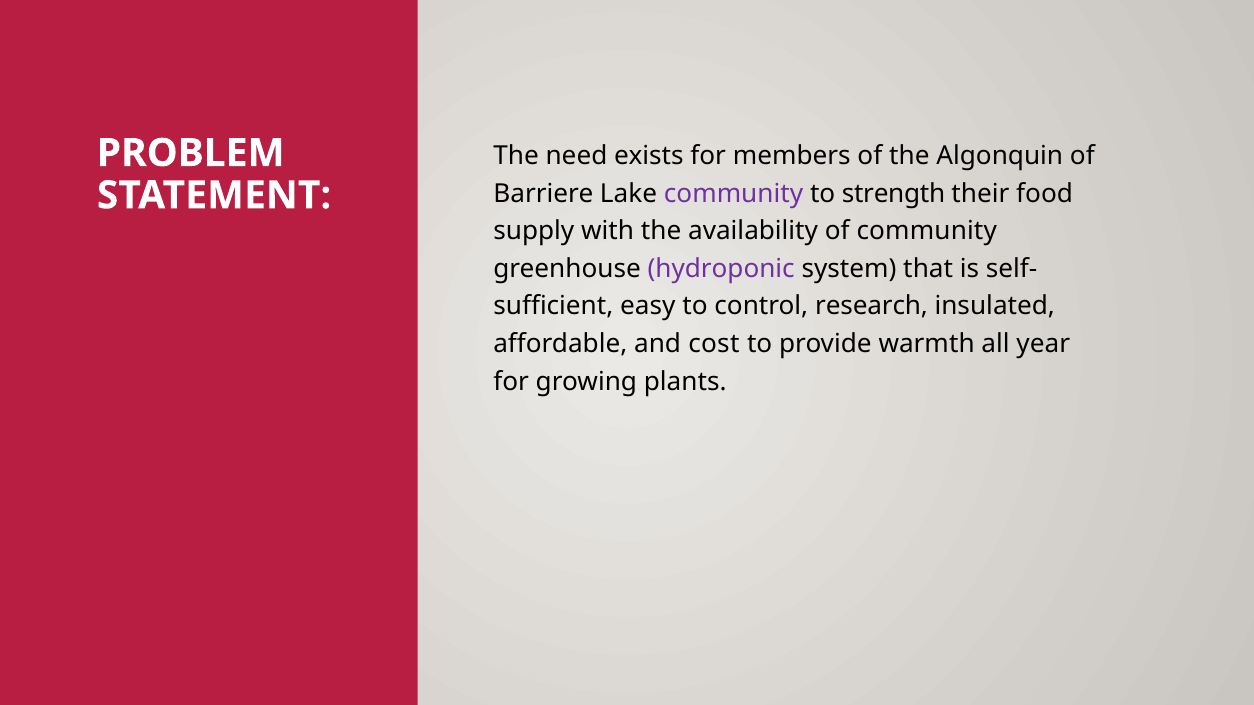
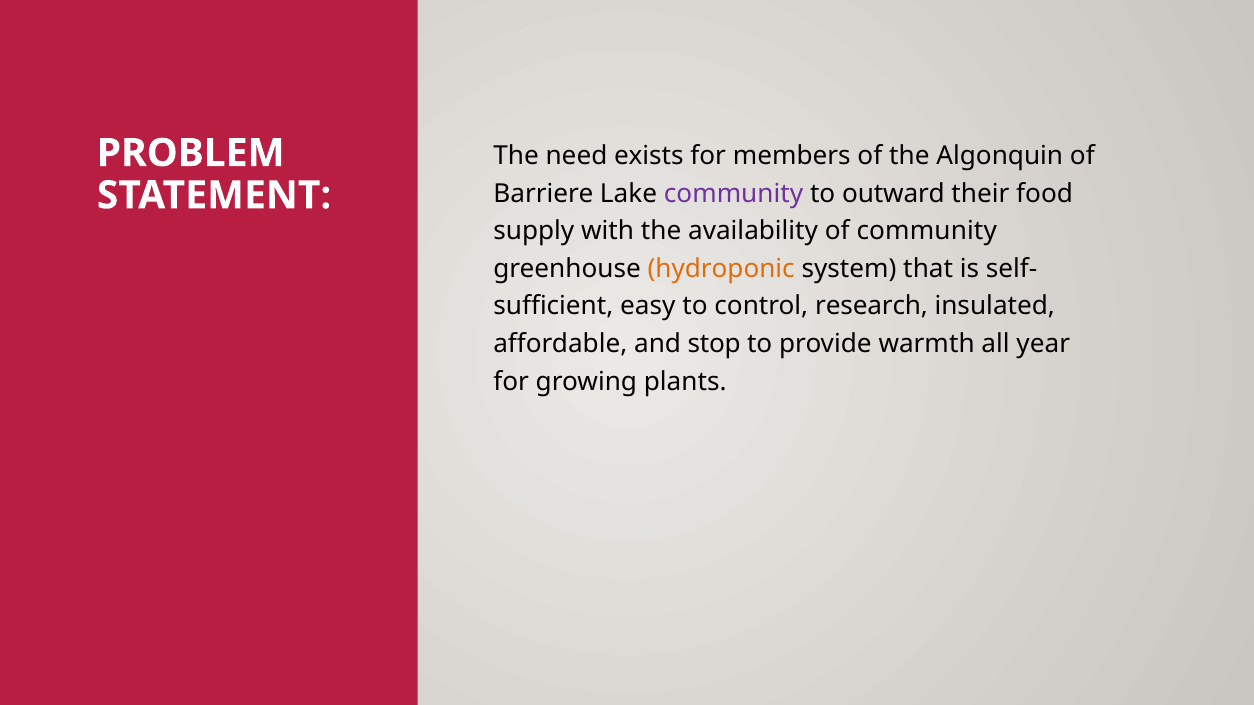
strength: strength -> outward
hydroponic colour: purple -> orange
cost: cost -> stop
